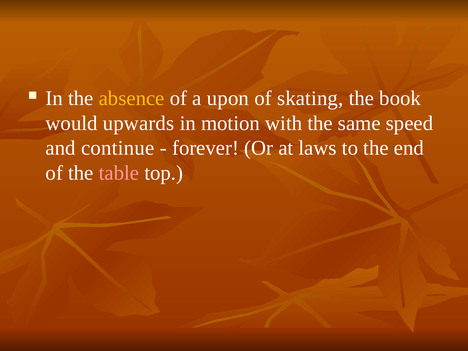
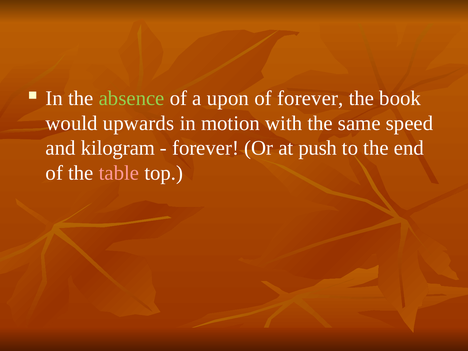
absence colour: yellow -> light green
of skating: skating -> forever
continue: continue -> kilogram
laws: laws -> push
